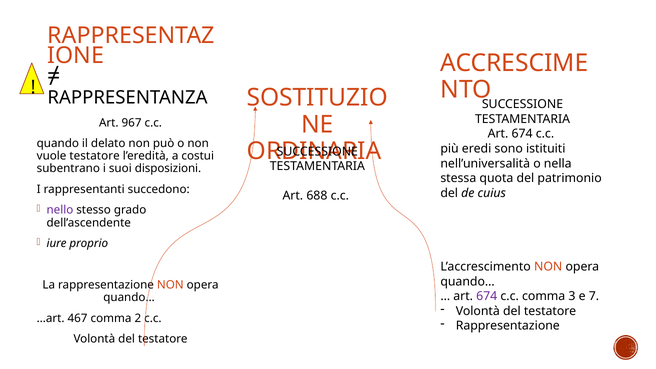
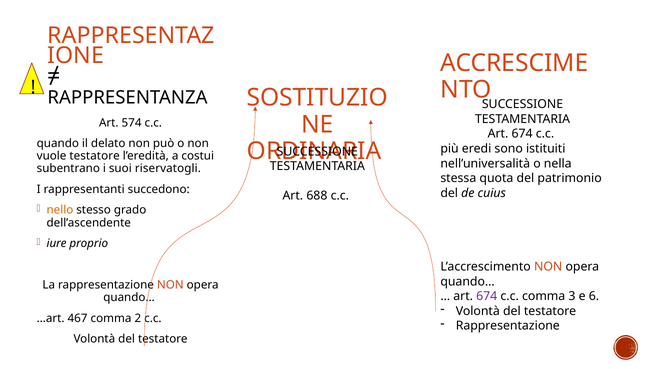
967: 967 -> 574
disposizioni: disposizioni -> riservatogli
nello colour: purple -> orange
7: 7 -> 6
